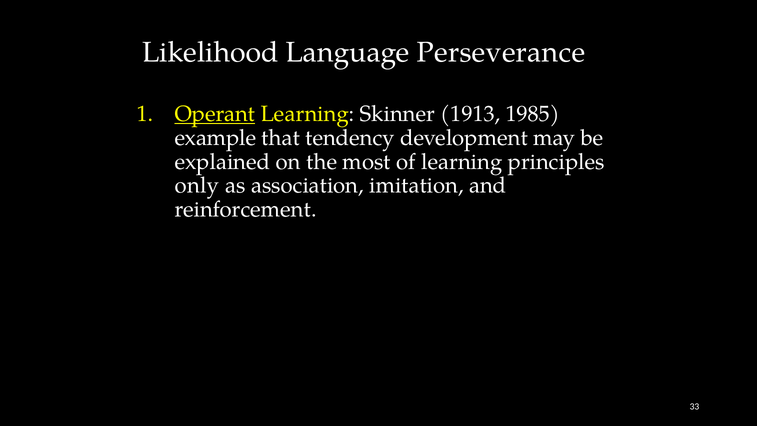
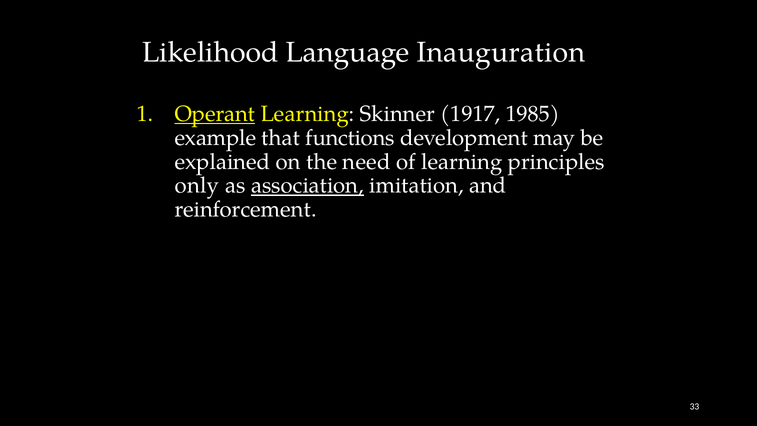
Perseverance: Perseverance -> Inauguration
1913: 1913 -> 1917
tendency: tendency -> functions
most: most -> need
association underline: none -> present
